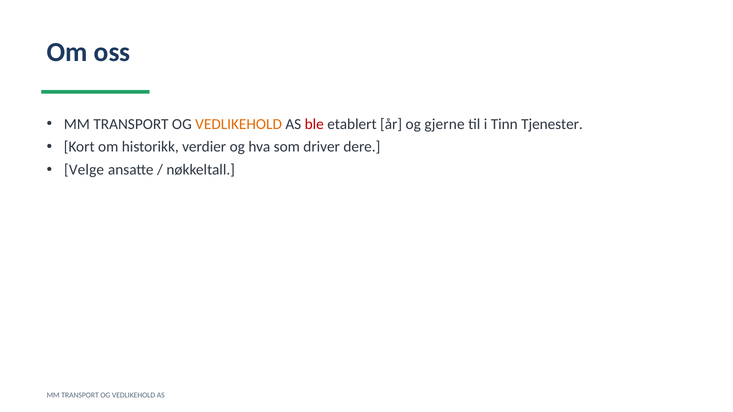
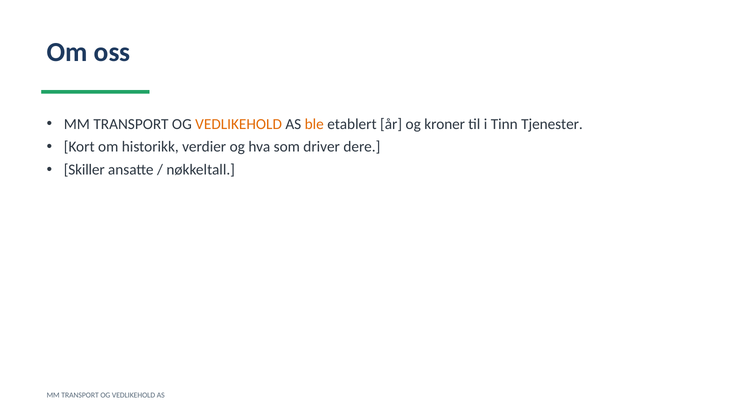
ble colour: red -> orange
gjerne: gjerne -> kroner
Velge: Velge -> Skiller
